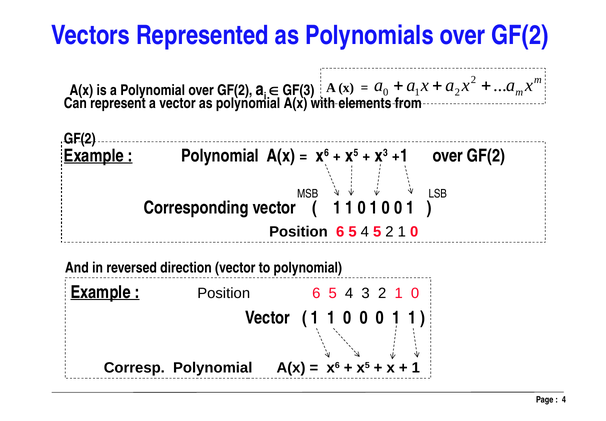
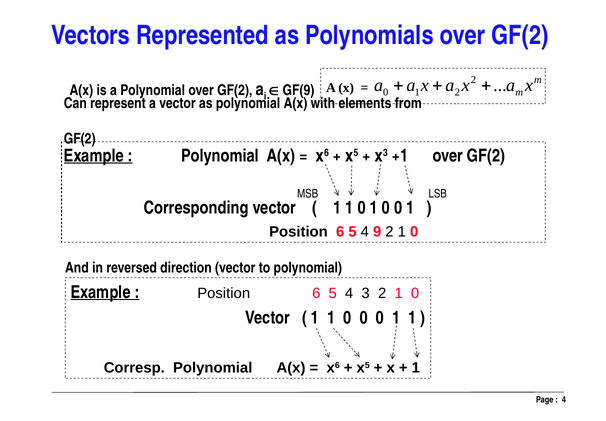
GF(3: GF(3 -> GF(9
4 5: 5 -> 9
